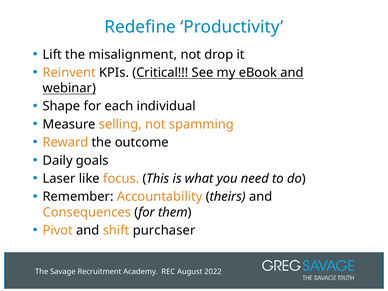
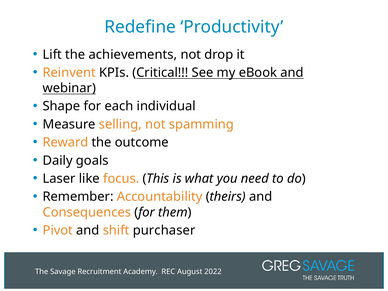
misalignment: misalignment -> achievements
